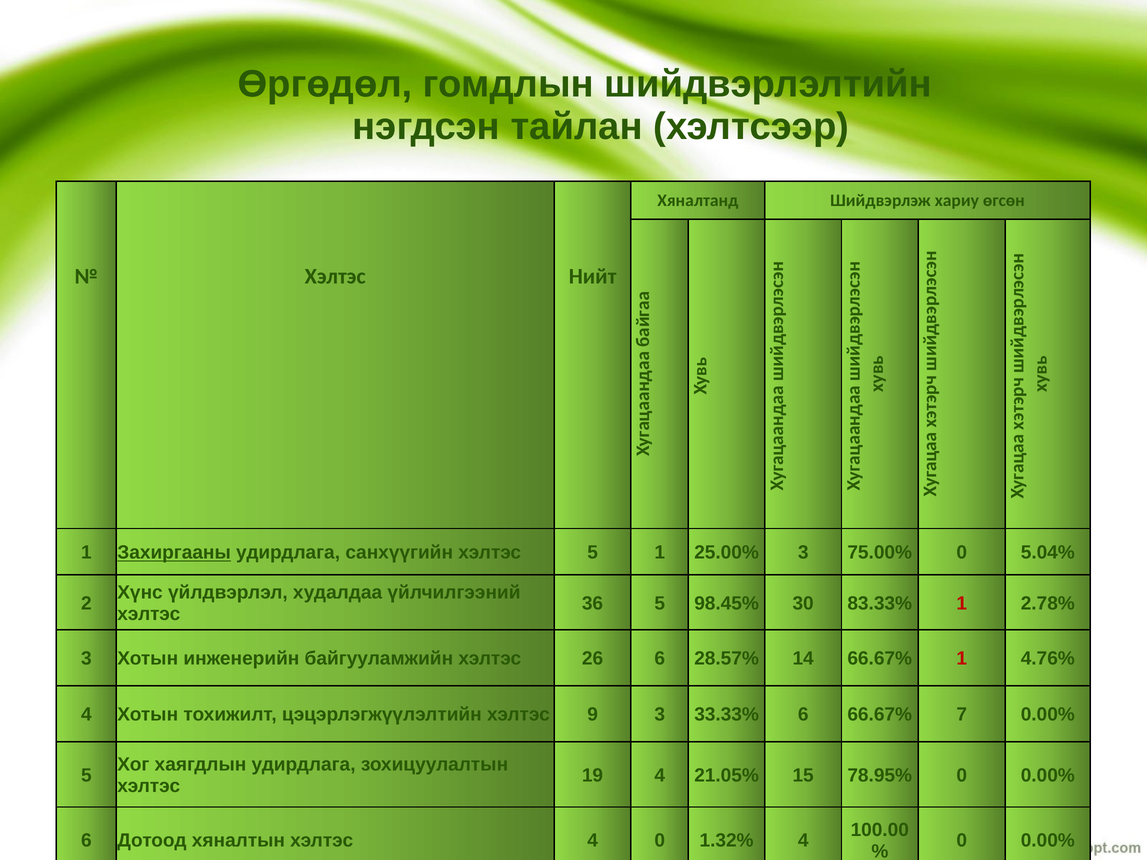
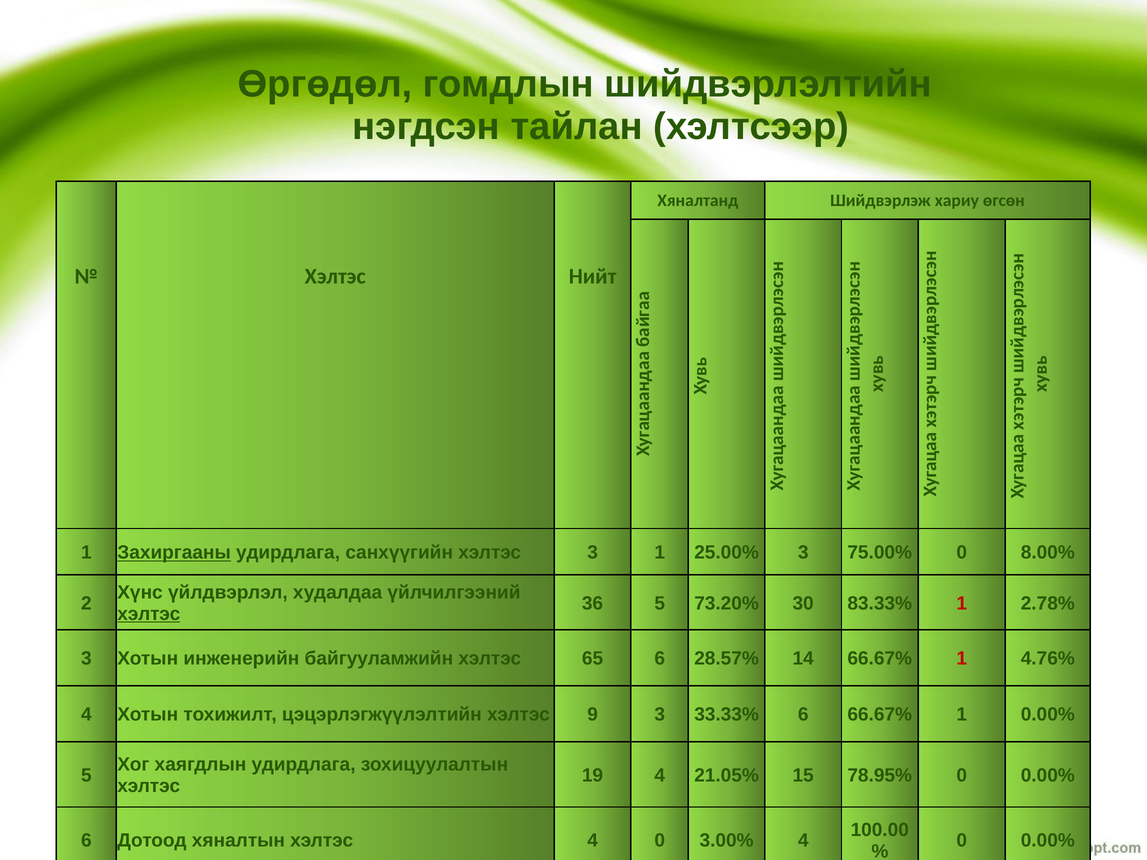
хэлтэс 5: 5 -> 3
5.04%: 5.04% -> 8.00%
98.45%: 98.45% -> 73.20%
хэлтэс at (149, 614) underline: none -> present
26: 26 -> 65
6 66.67% 7: 7 -> 1
1.32%: 1.32% -> 3.00%
